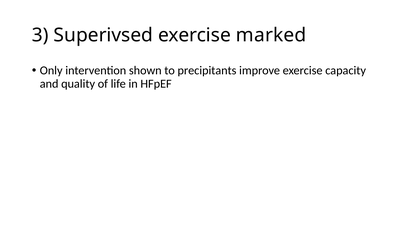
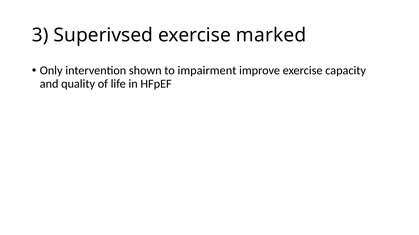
precipitants: precipitants -> impairment
